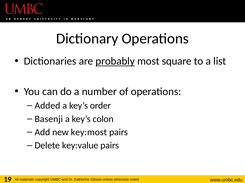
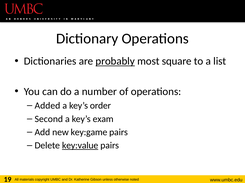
Basenji: Basenji -> Second
colon: colon -> exam
key:most: key:most -> key:game
key:value underline: none -> present
